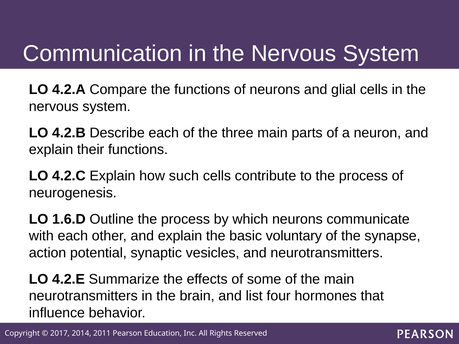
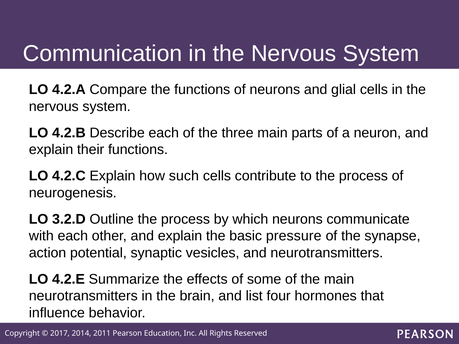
1.6.D: 1.6.D -> 3.2.D
voluntary: voluntary -> pressure
